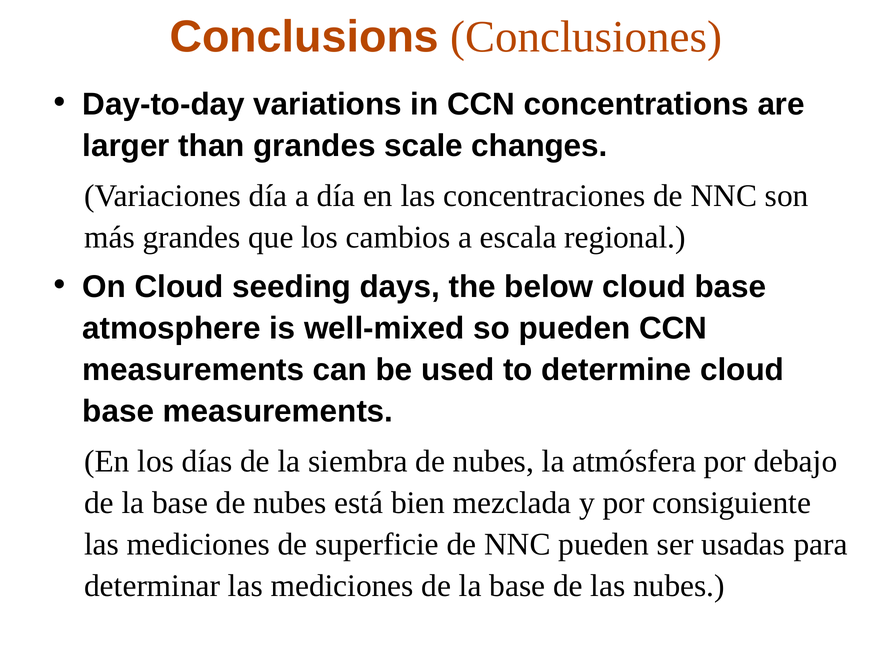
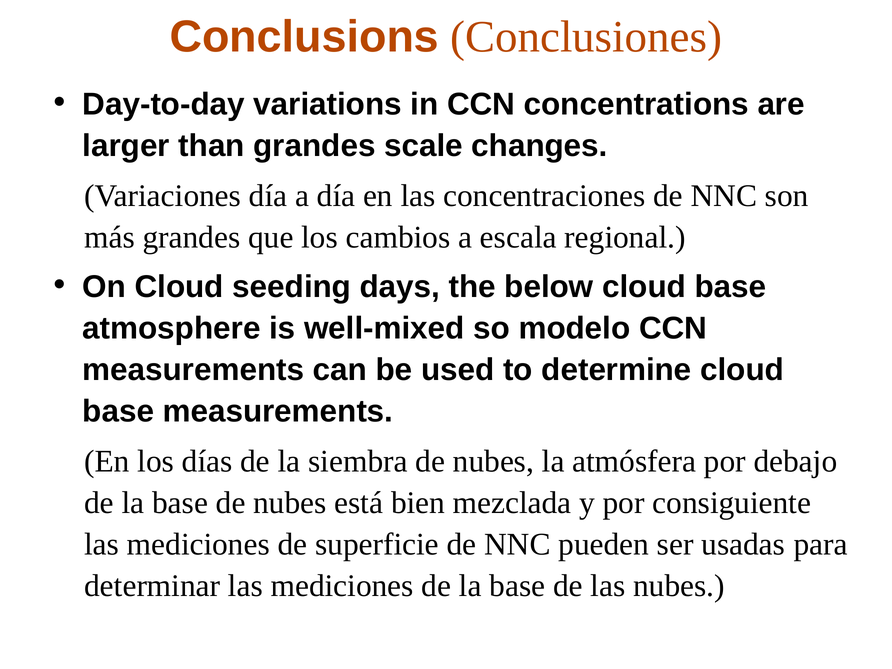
so pueden: pueden -> modelo
